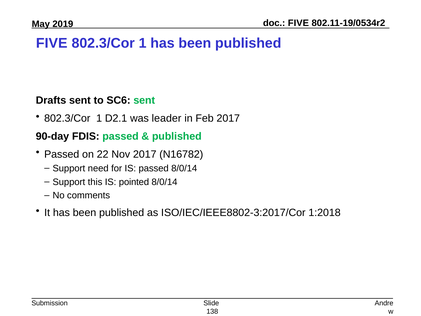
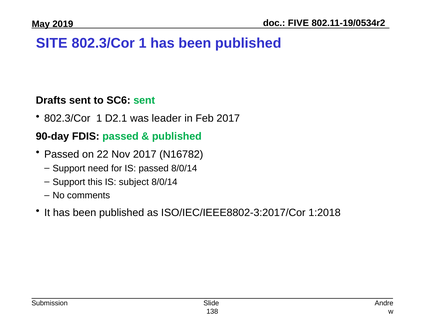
FIVE at (52, 43): FIVE -> SITE
pointed: pointed -> subject
